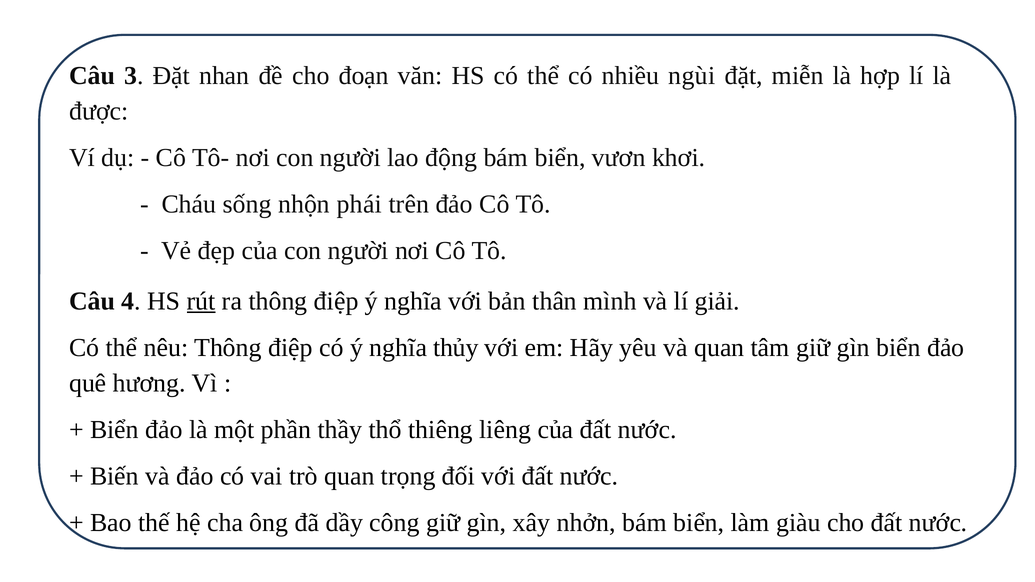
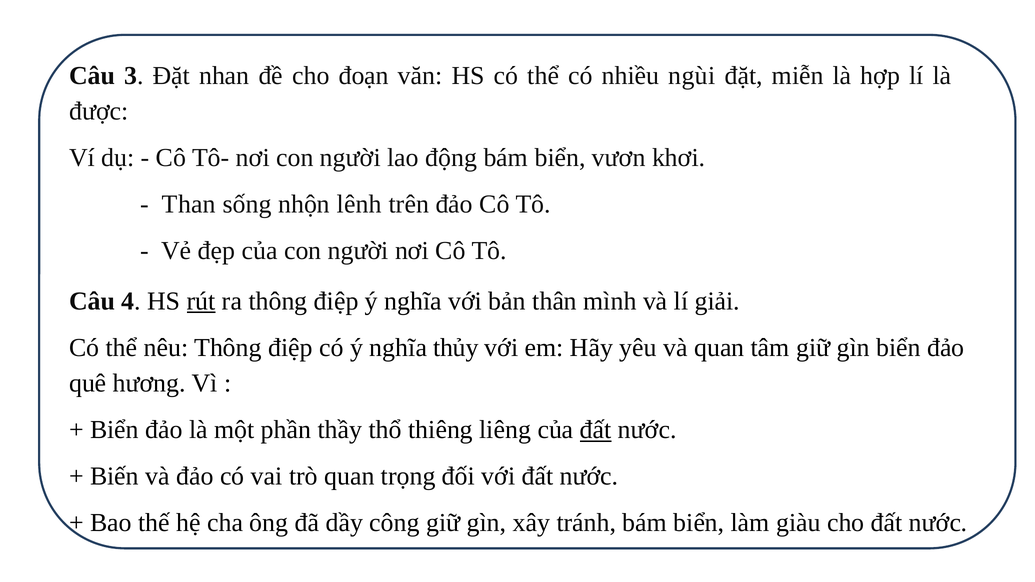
Cháu: Cháu -> Than
phái: phái -> lênh
đất at (596, 430) underline: none -> present
nhởn: nhởn -> tránh
